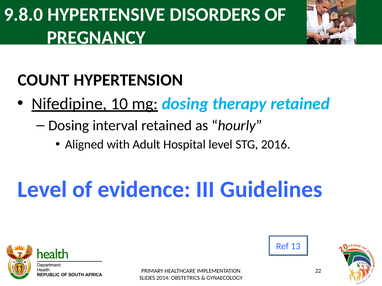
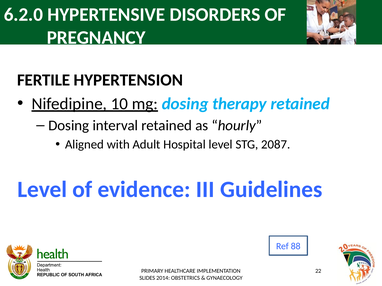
9.8.0: 9.8.0 -> 6.2.0
COUNT: COUNT -> FERTILE
2016: 2016 -> 2087
13: 13 -> 88
